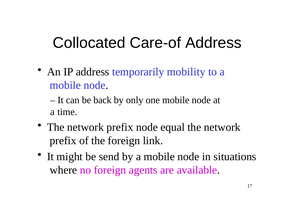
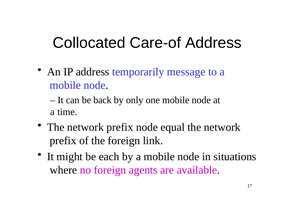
mobility: mobility -> message
send: send -> each
